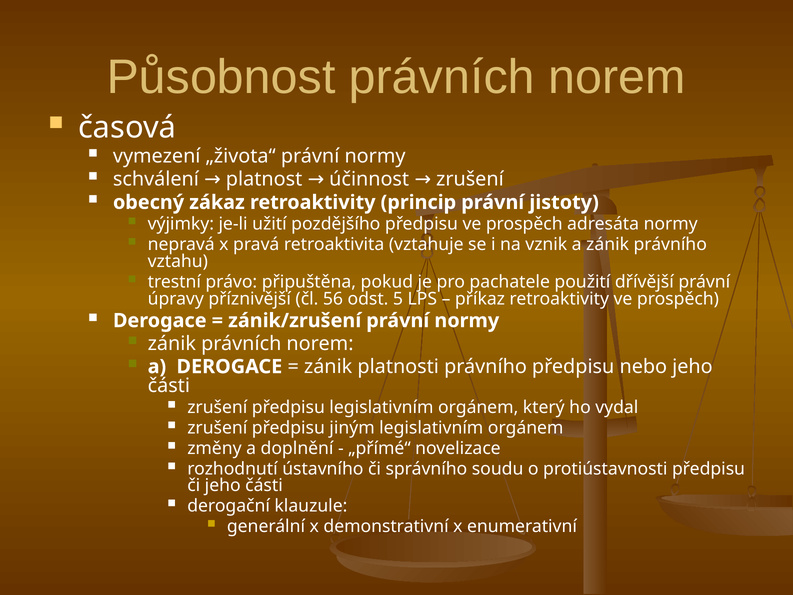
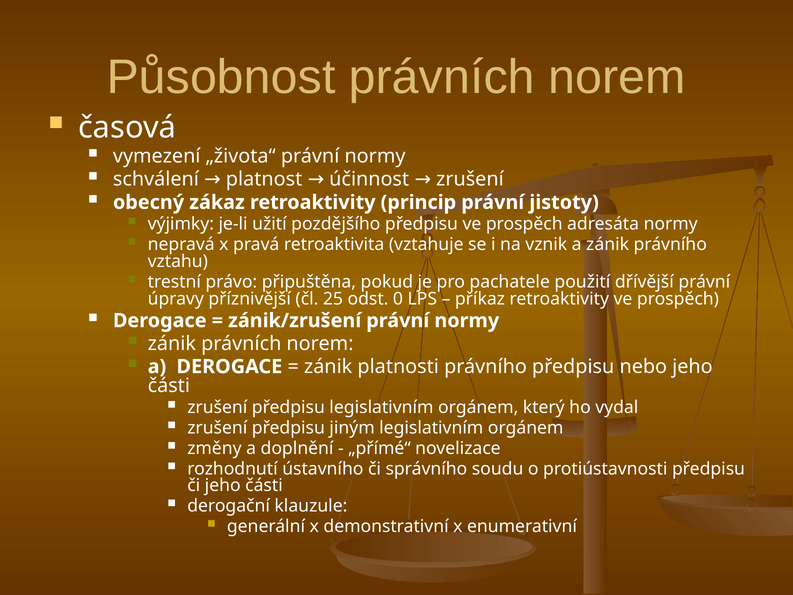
56: 56 -> 25
5: 5 -> 0
